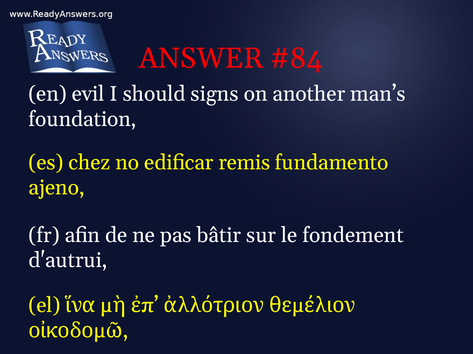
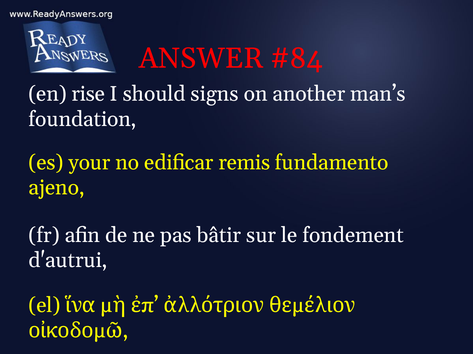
evil: evil -> rise
chez: chez -> your
